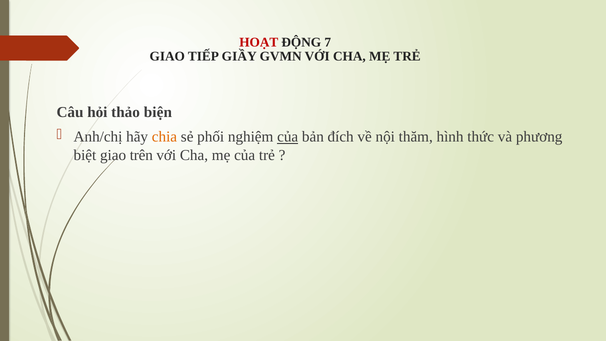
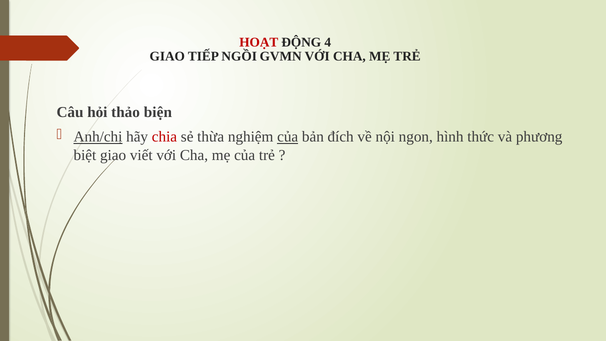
7: 7 -> 4
GIẦY: GIẦY -> NGỒI
Anh/chị underline: none -> present
chia colour: orange -> red
phối: phối -> thừa
thăm: thăm -> ngon
trên: trên -> viết
